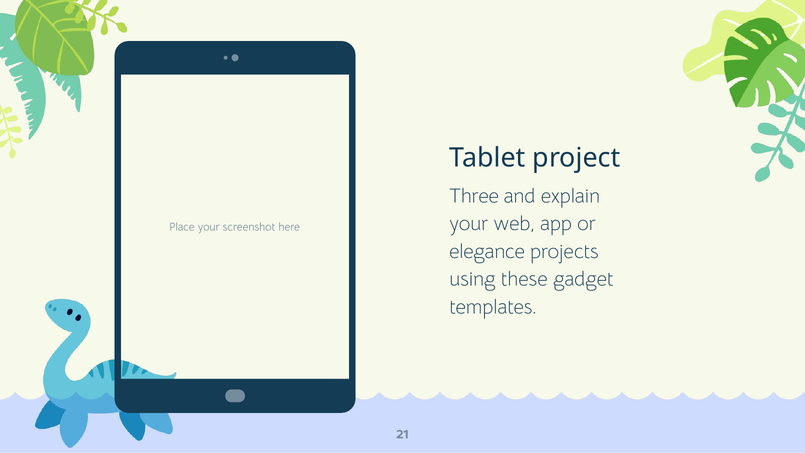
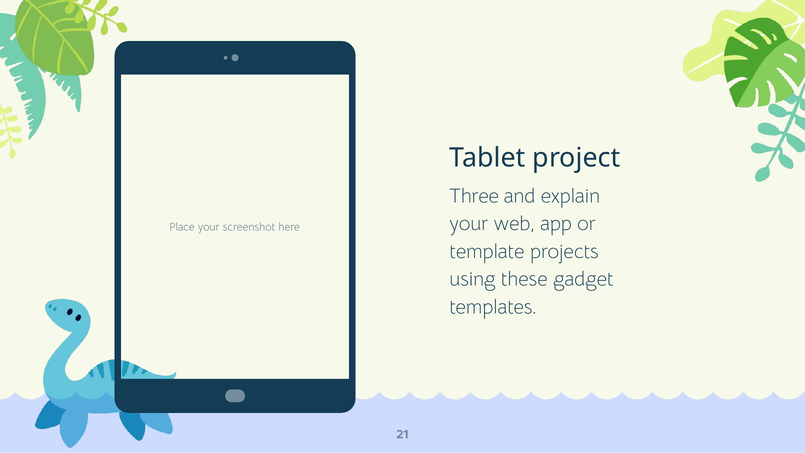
elegance: elegance -> template
